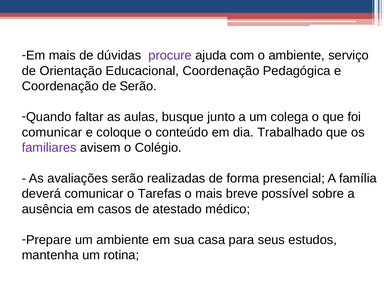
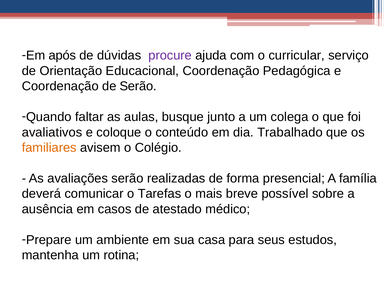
Em mais: mais -> após
o ambiente: ambiente -> curricular
comunicar at (52, 132): comunicar -> avaliativos
familiares colour: purple -> orange
